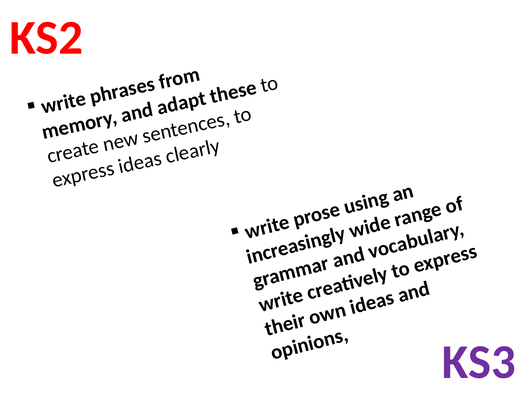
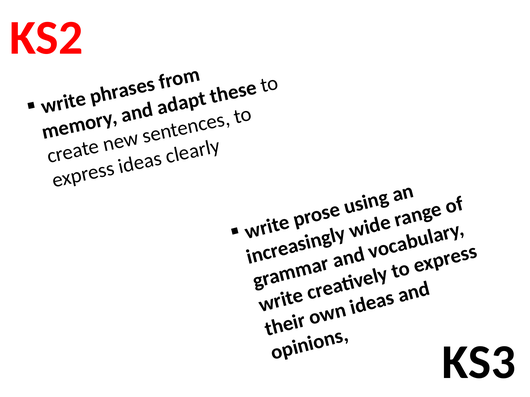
KS3 colour: purple -> black
